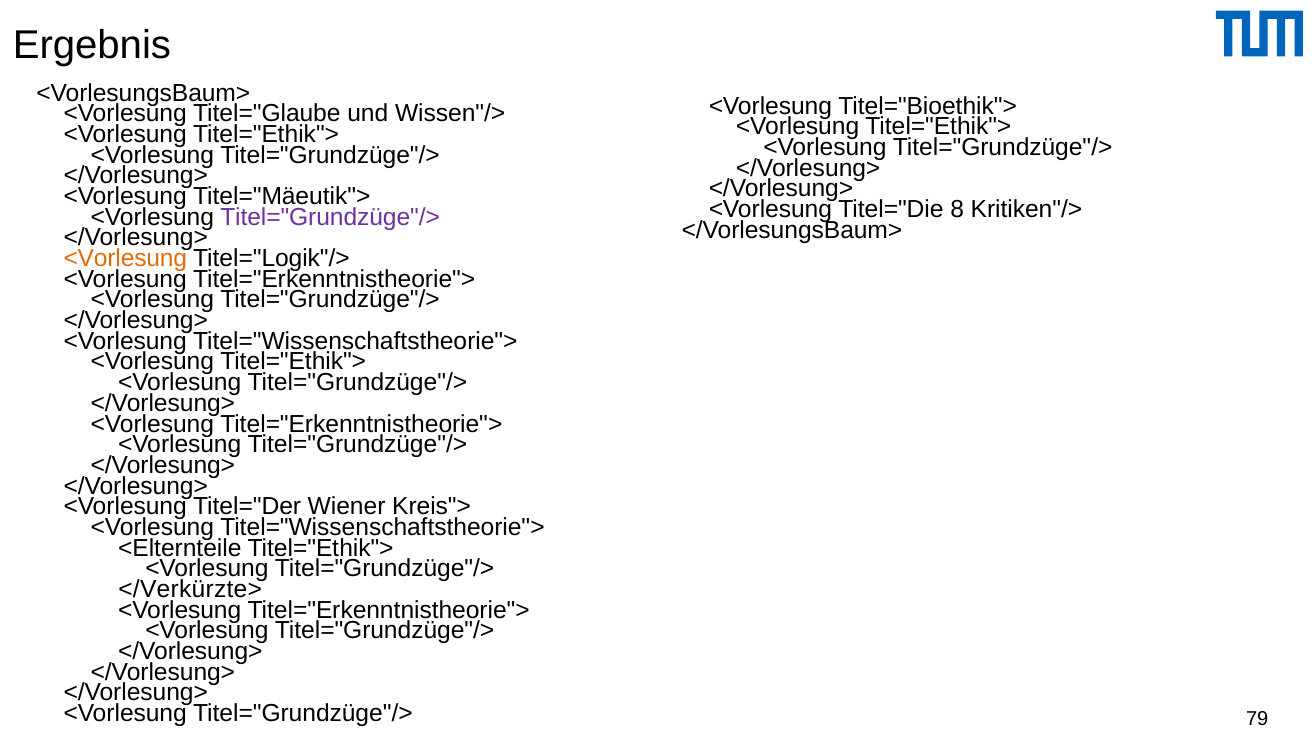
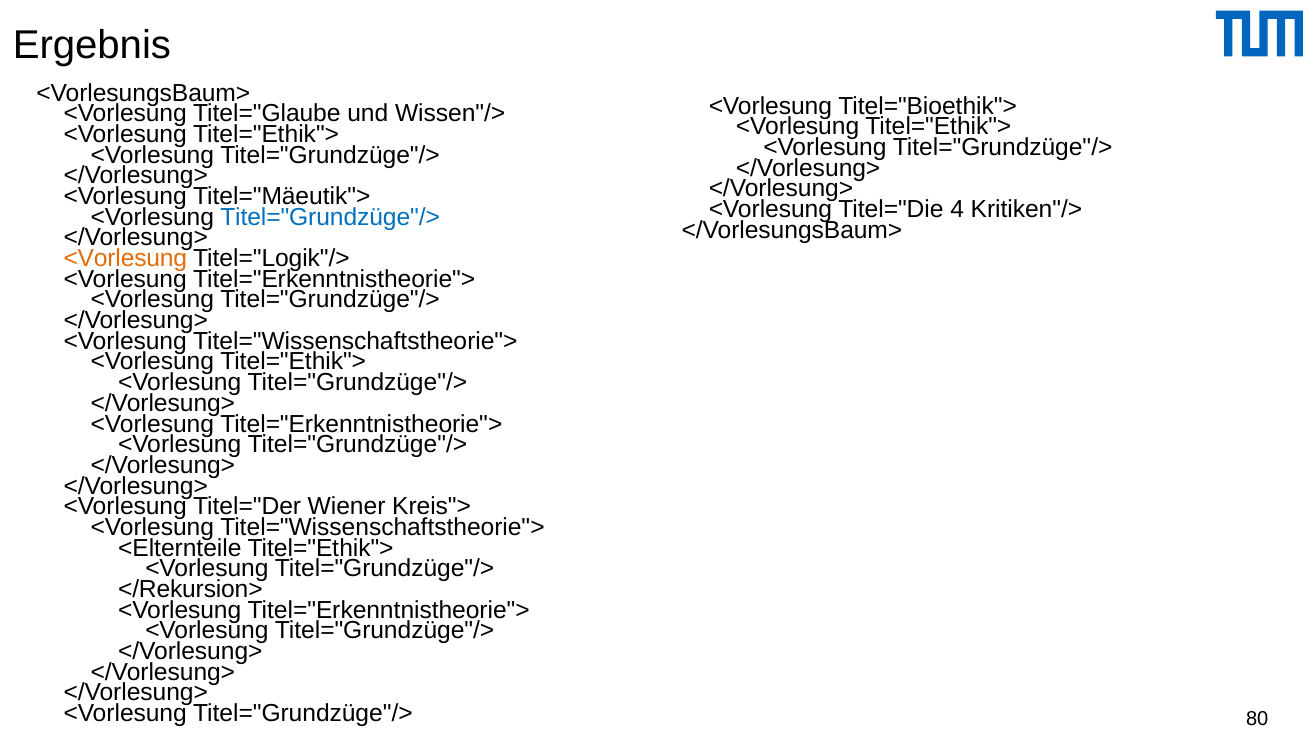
8: 8 -> 4
Titel="Grundzüge"/> at (330, 217) colour: purple -> blue
</Verkürzte>: </Verkürzte> -> </Rekursion>
79: 79 -> 80
